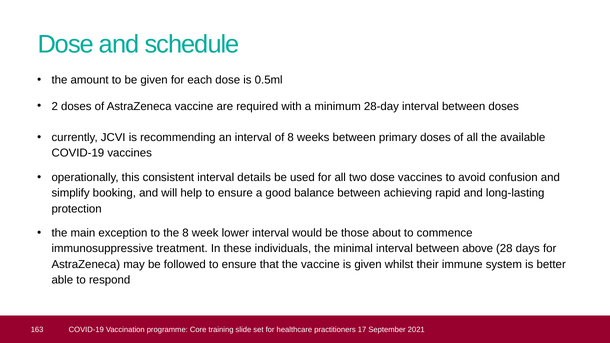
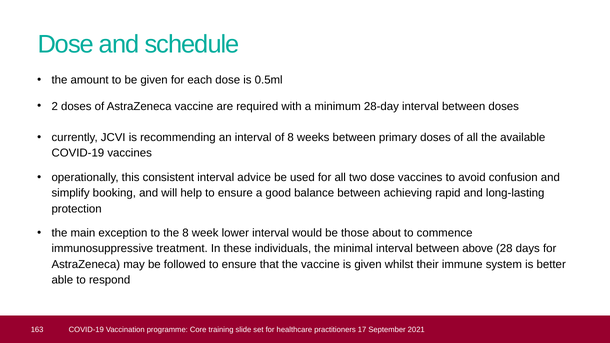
details: details -> advice
